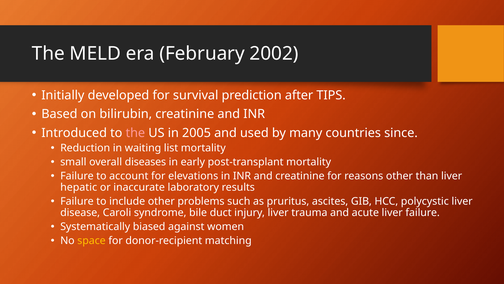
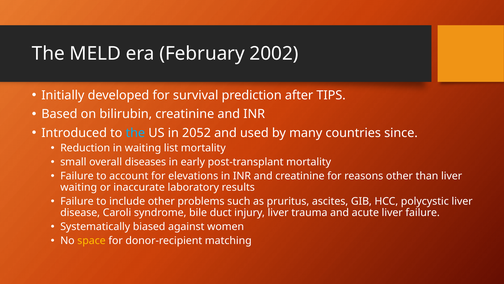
the at (135, 133) colour: pink -> light blue
2005: 2005 -> 2052
hepatic at (79, 187): hepatic -> waiting
